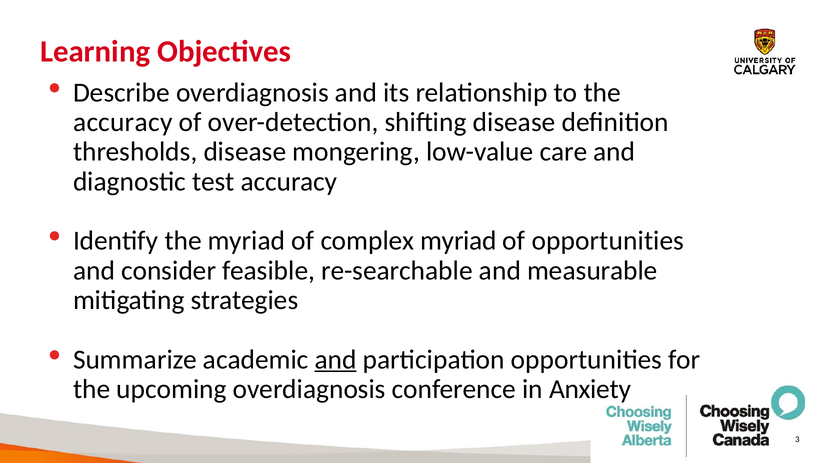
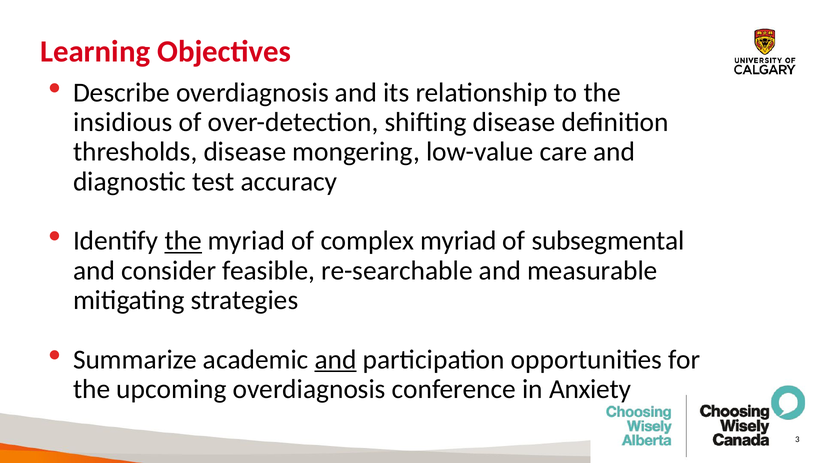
accuracy at (123, 122): accuracy -> insidious
the at (183, 241) underline: none -> present
of opportunities: opportunities -> subsegmental
